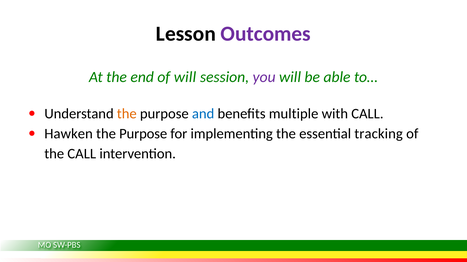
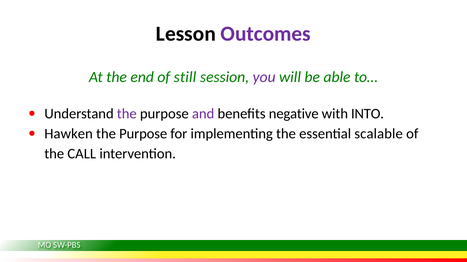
of will: will -> still
the at (127, 114) colour: orange -> purple
and colour: blue -> purple
multiple: multiple -> negative
with CALL: CALL -> INTO
tracking: tracking -> scalable
